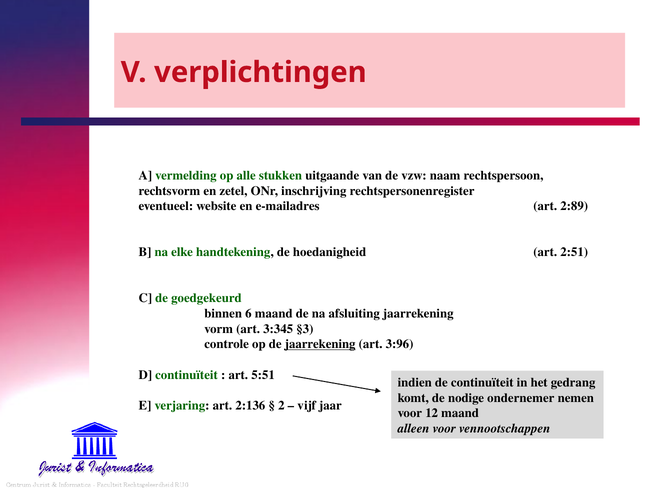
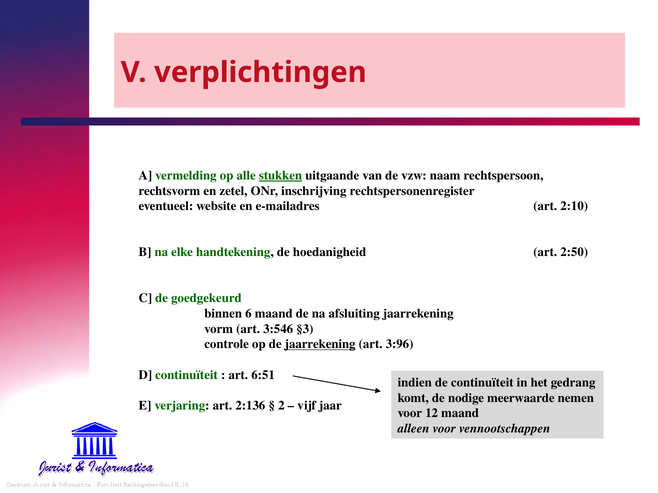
stukken underline: none -> present
2:89: 2:89 -> 2:10
2:51: 2:51 -> 2:50
3:345: 3:345 -> 3:546
5:51: 5:51 -> 6:51
ondernemer: ondernemer -> meerwaarde
